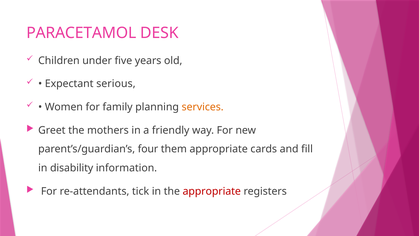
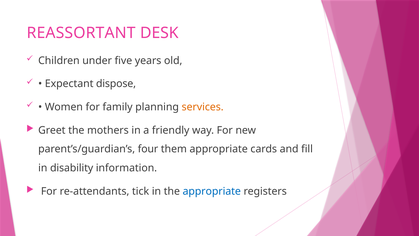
PARACETAMOL: PARACETAMOL -> REASSORTANT
serious: serious -> dispose
appropriate at (212, 191) colour: red -> blue
